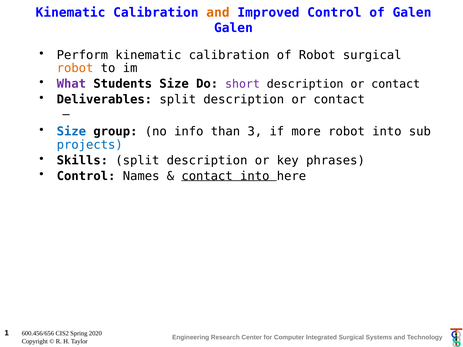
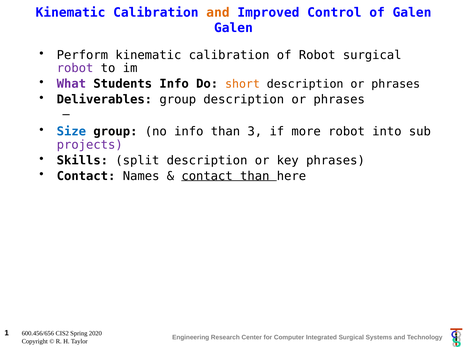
robot at (75, 68) colour: orange -> purple
Students Size: Size -> Info
short colour: purple -> orange
contact at (396, 84): contact -> phrases
Deliverables split: split -> group
contact at (339, 100): contact -> phrases
projects colour: blue -> purple
Control at (86, 176): Control -> Contact
contact into: into -> than
